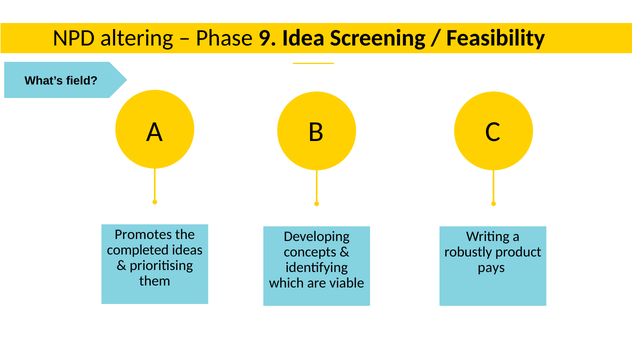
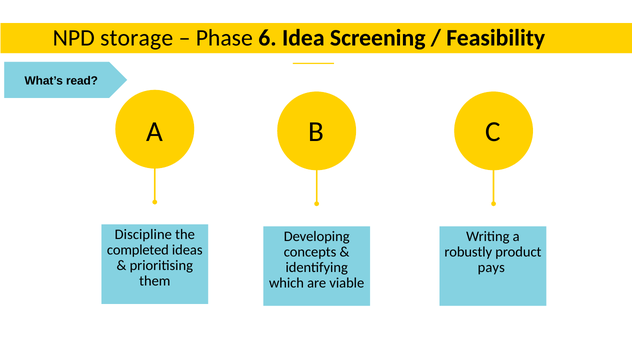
altering: altering -> storage
9: 9 -> 6
field: field -> read
Promotes: Promotes -> Discipline
